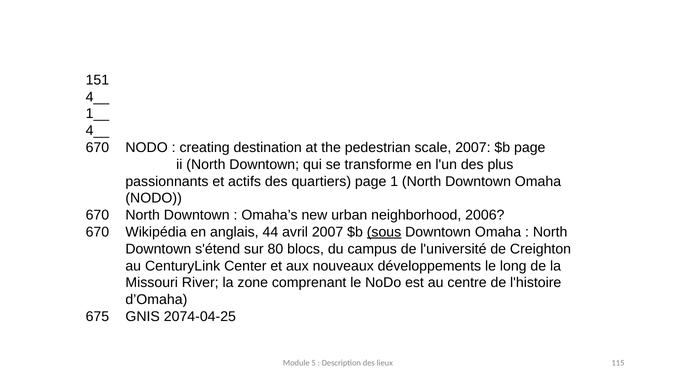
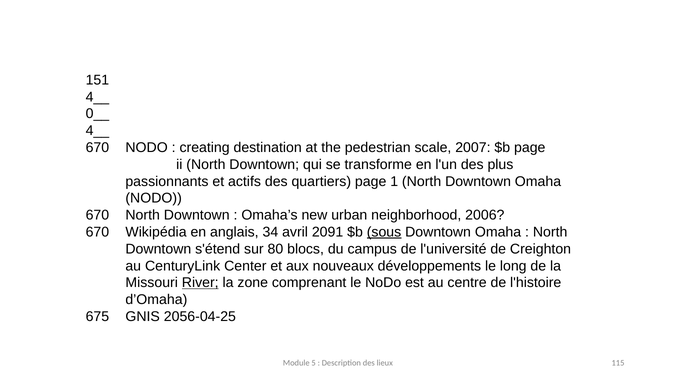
1__: 1__ -> 0__
44: 44 -> 34
avril 2007: 2007 -> 2091
River underline: none -> present
2074-04-25: 2074-04-25 -> 2056-04-25
